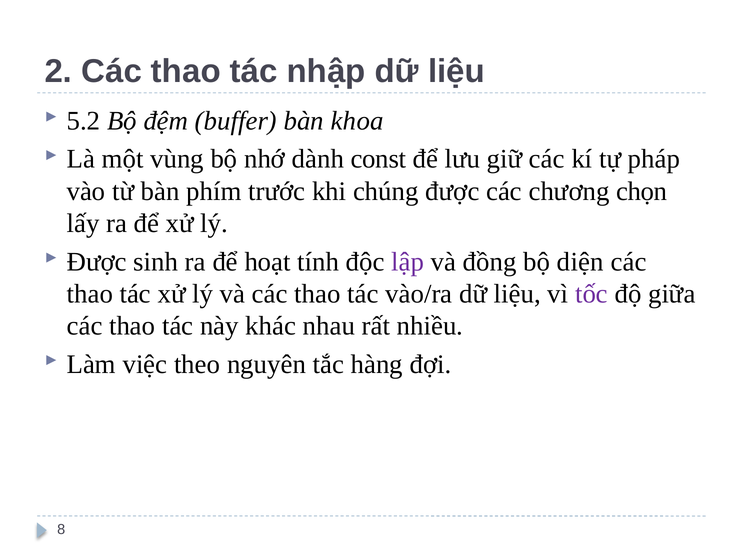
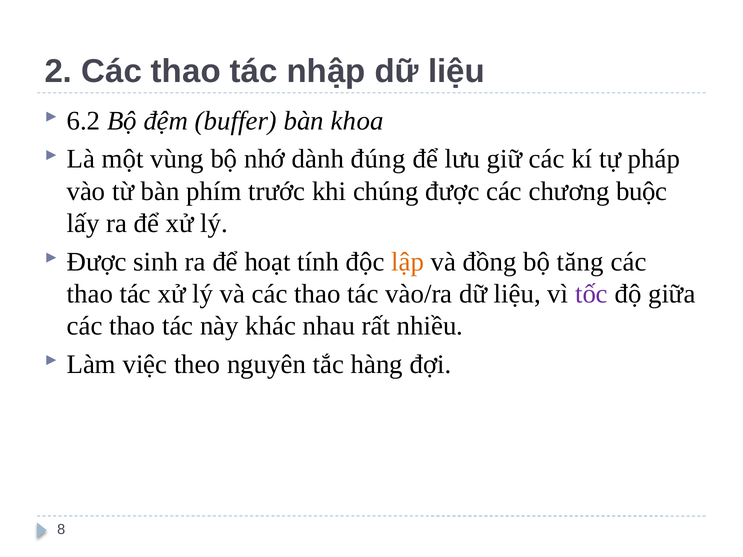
5.2: 5.2 -> 6.2
const: const -> đúng
chọn: chọn -> buộc
lập colour: purple -> orange
diện: diện -> tăng
